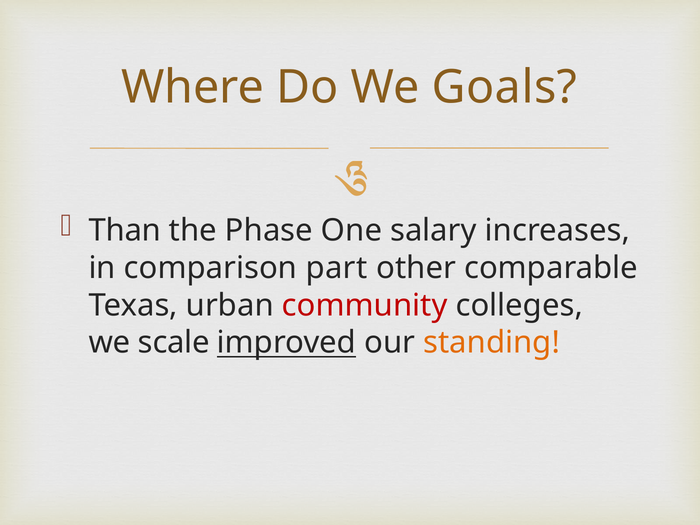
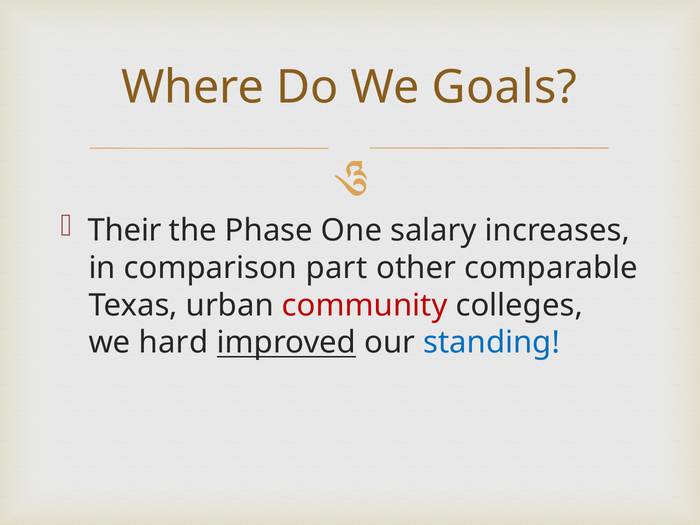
Than: Than -> Their
scale: scale -> hard
standing colour: orange -> blue
